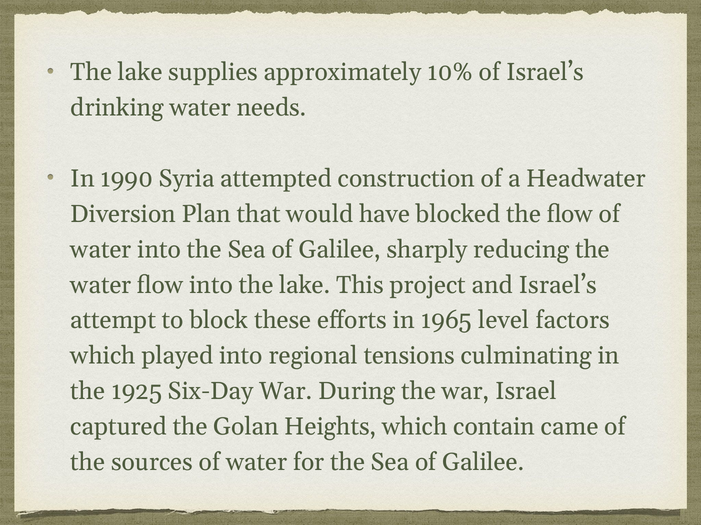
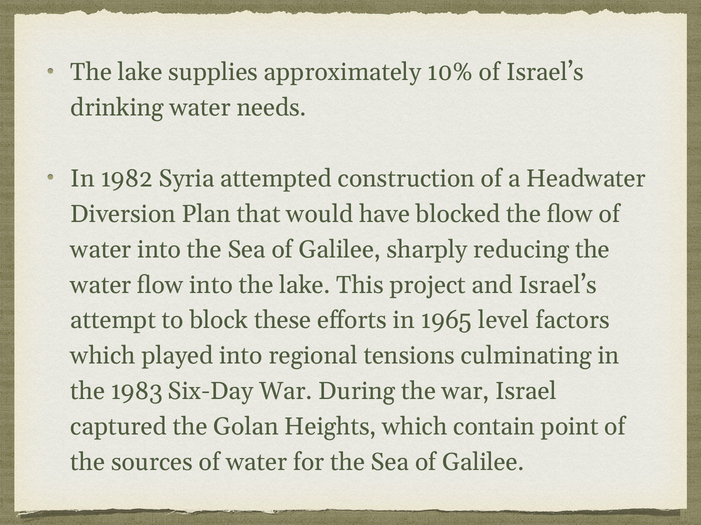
1990: 1990 -> 1982
1925: 1925 -> 1983
came: came -> point
